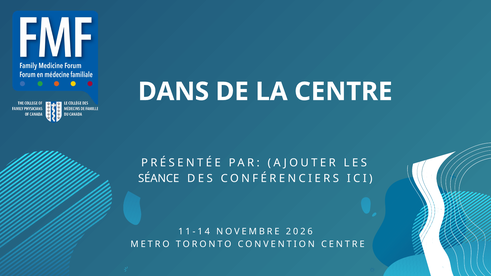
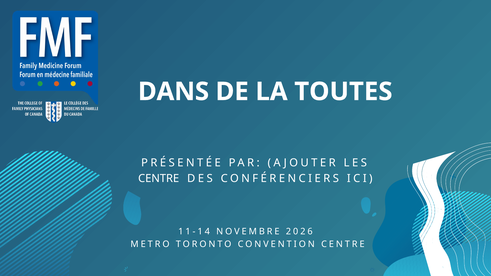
LA CENTRE: CENTRE -> TOUTES
SÉANCE at (159, 179): SÉANCE -> CENTRE
